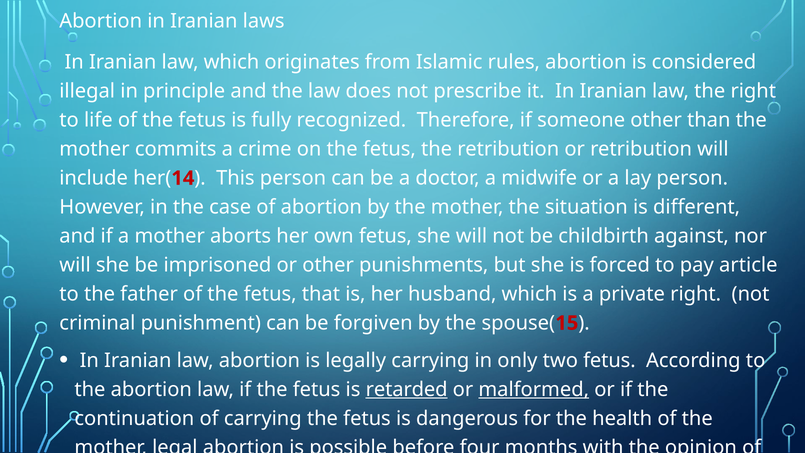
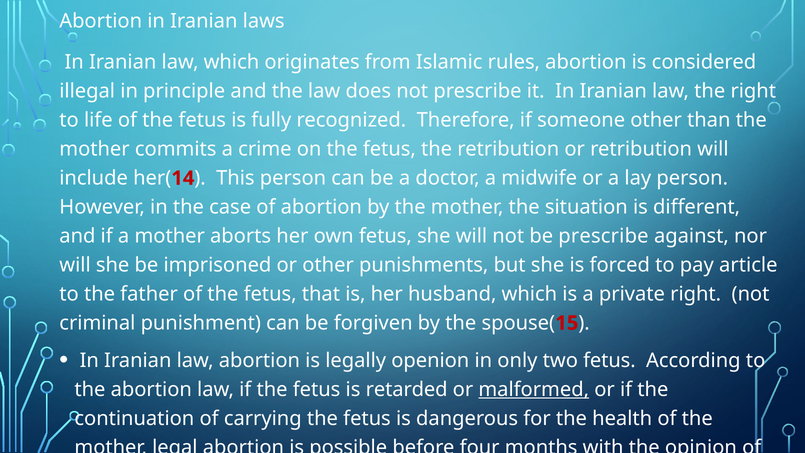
be childbirth: childbirth -> prescribe
legally carrying: carrying -> openion
retarded underline: present -> none
